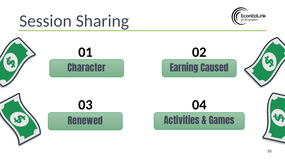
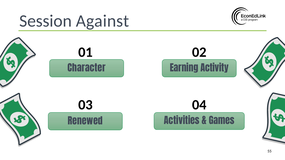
Sharing: Sharing -> Against
Caused: Caused -> Activity
